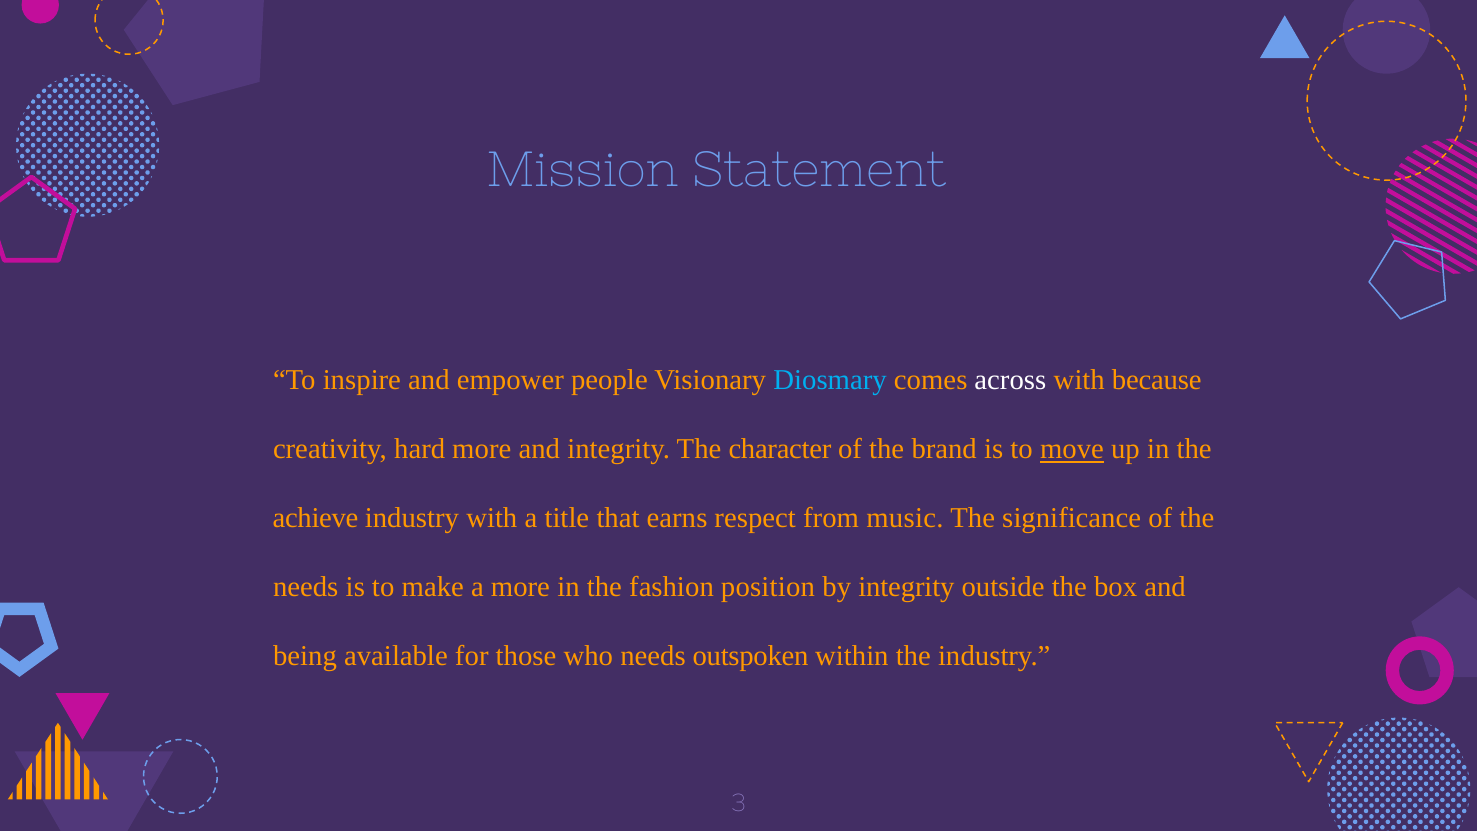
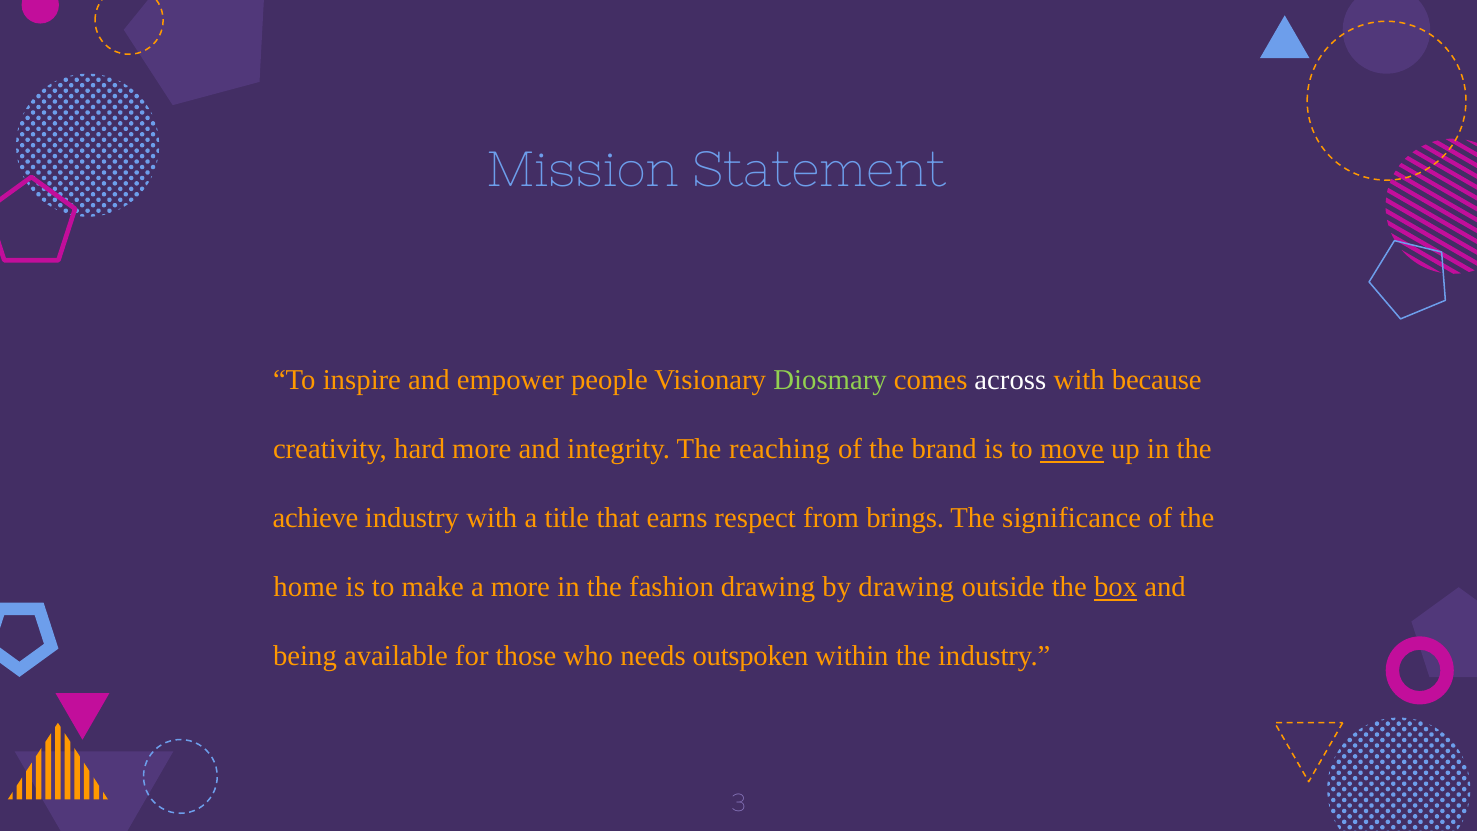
Diosmary colour: light blue -> light green
character: character -> reaching
music: music -> brings
needs at (306, 587): needs -> home
fashion position: position -> drawing
by integrity: integrity -> drawing
box underline: none -> present
